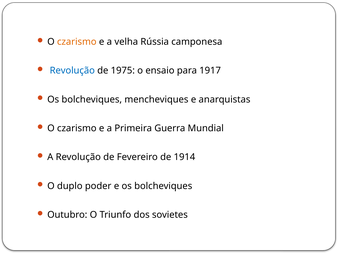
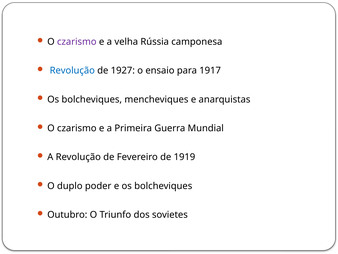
czarismo at (77, 42) colour: orange -> purple
1975: 1975 -> 1927
1914: 1914 -> 1919
